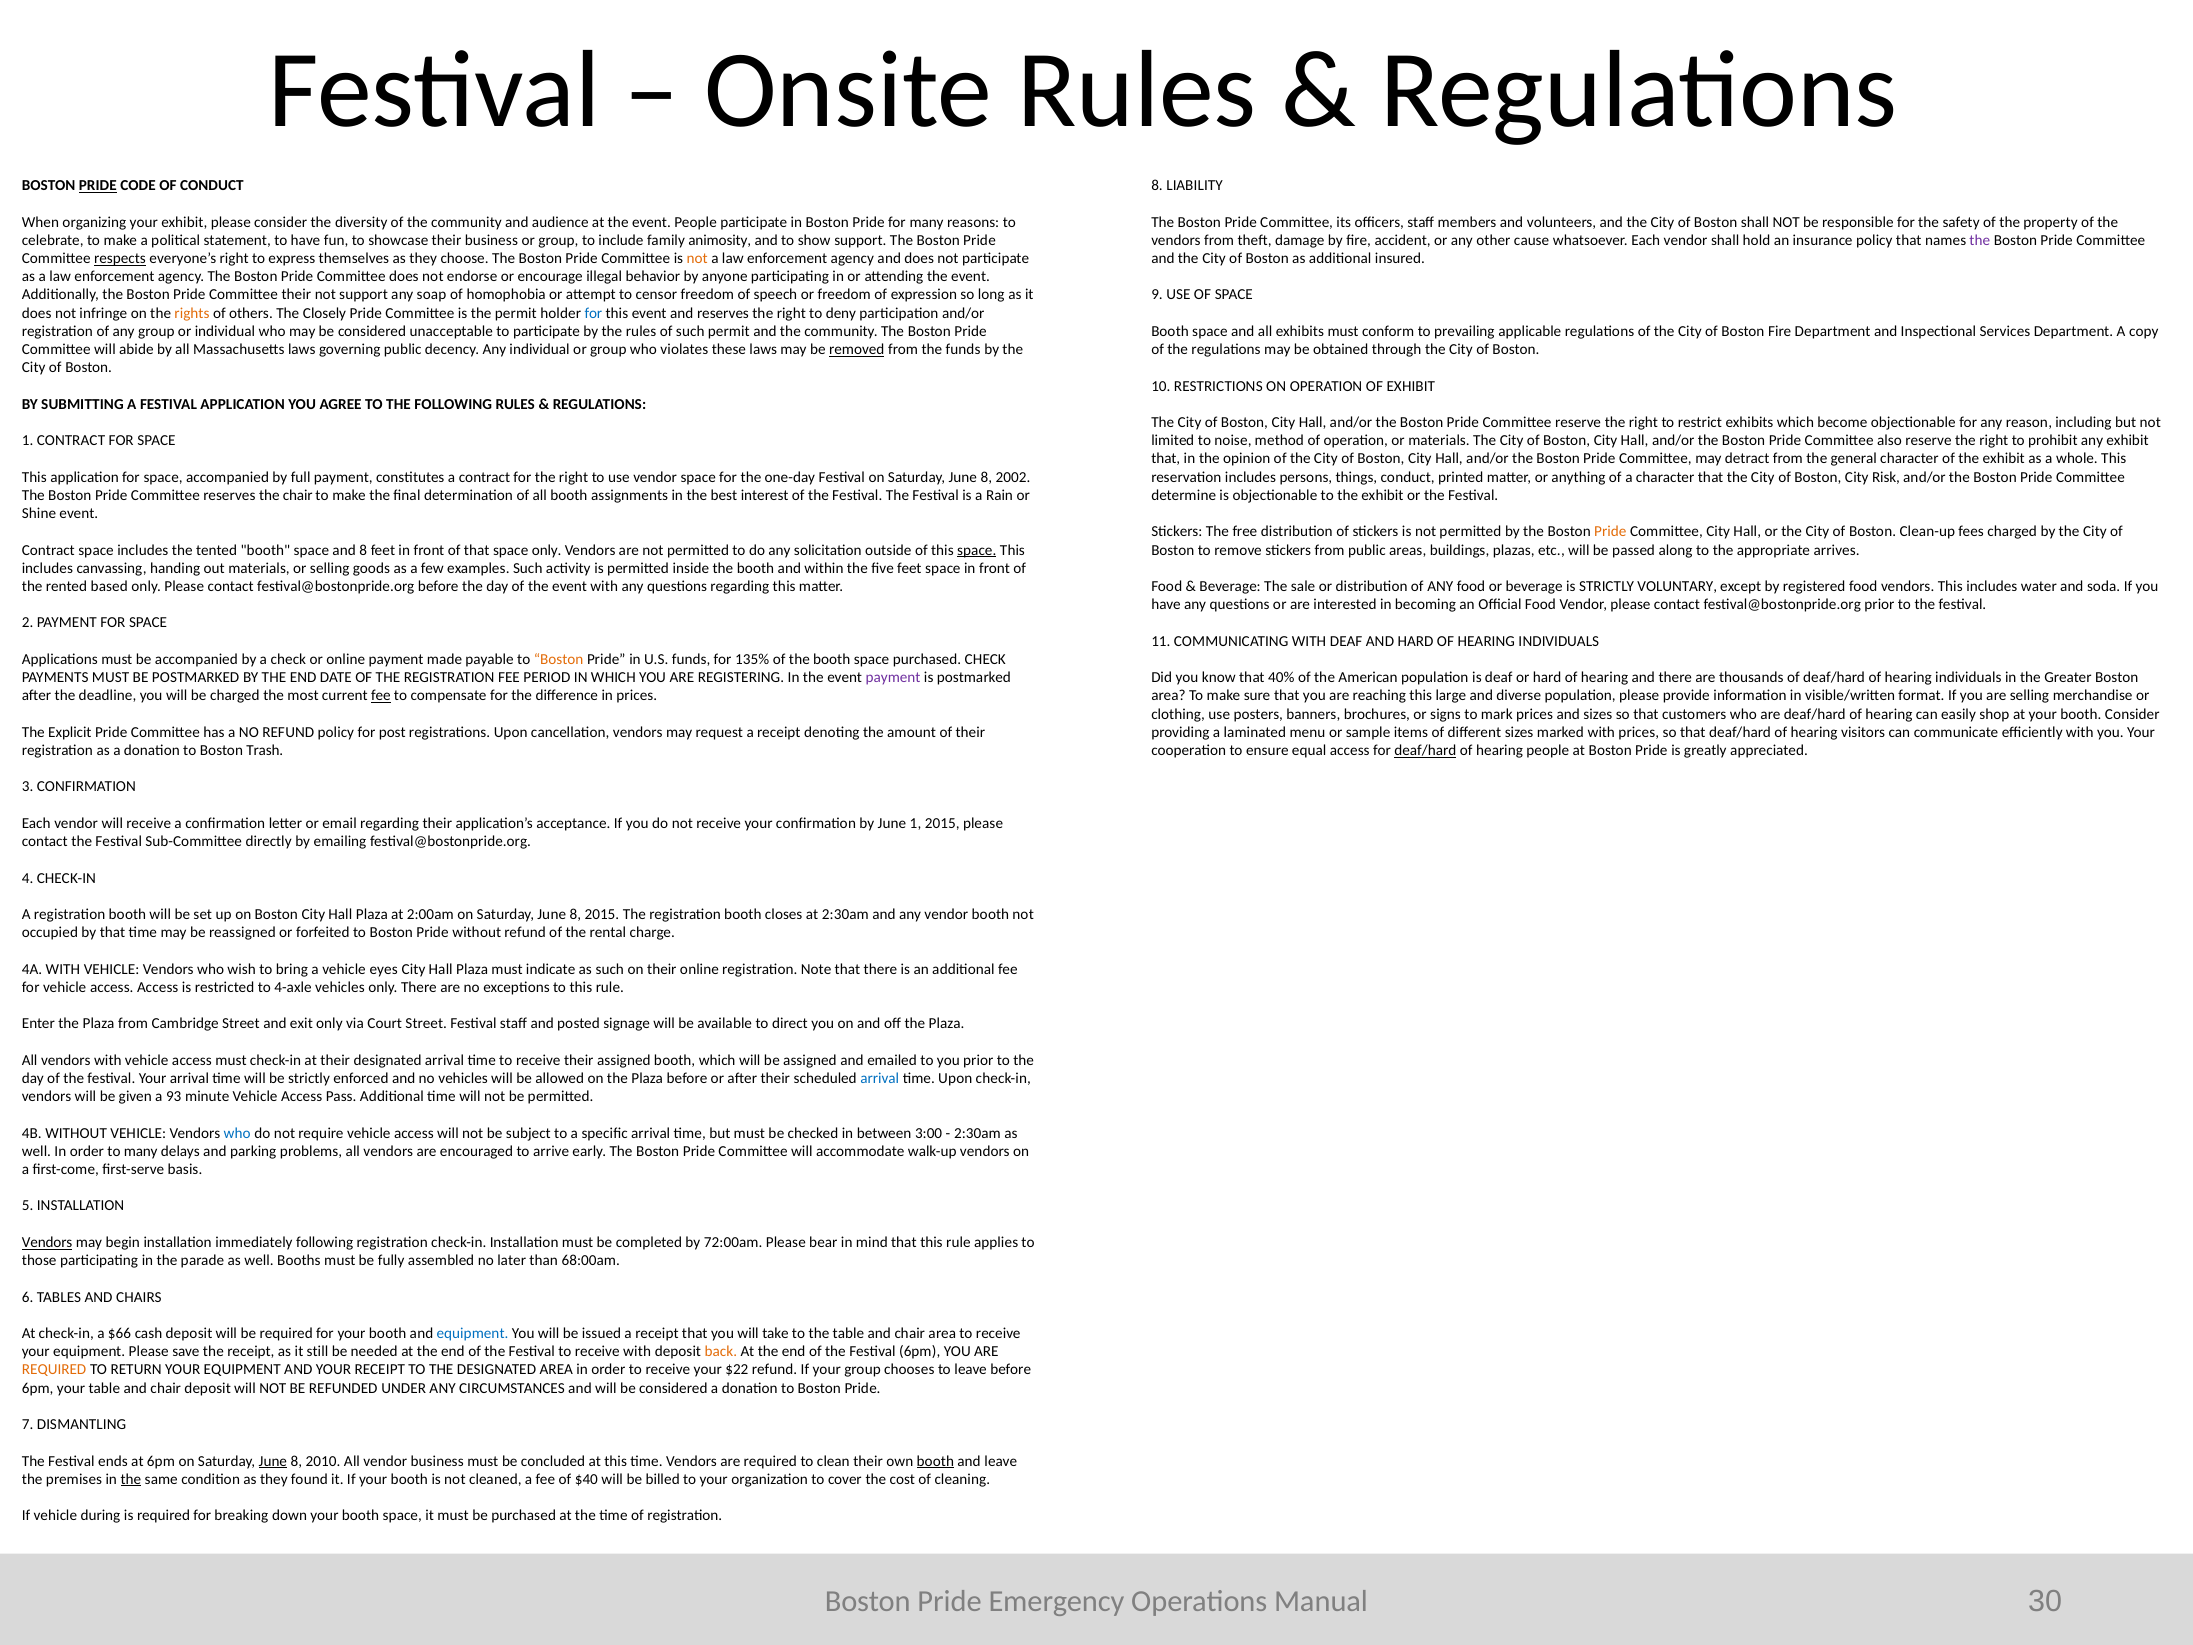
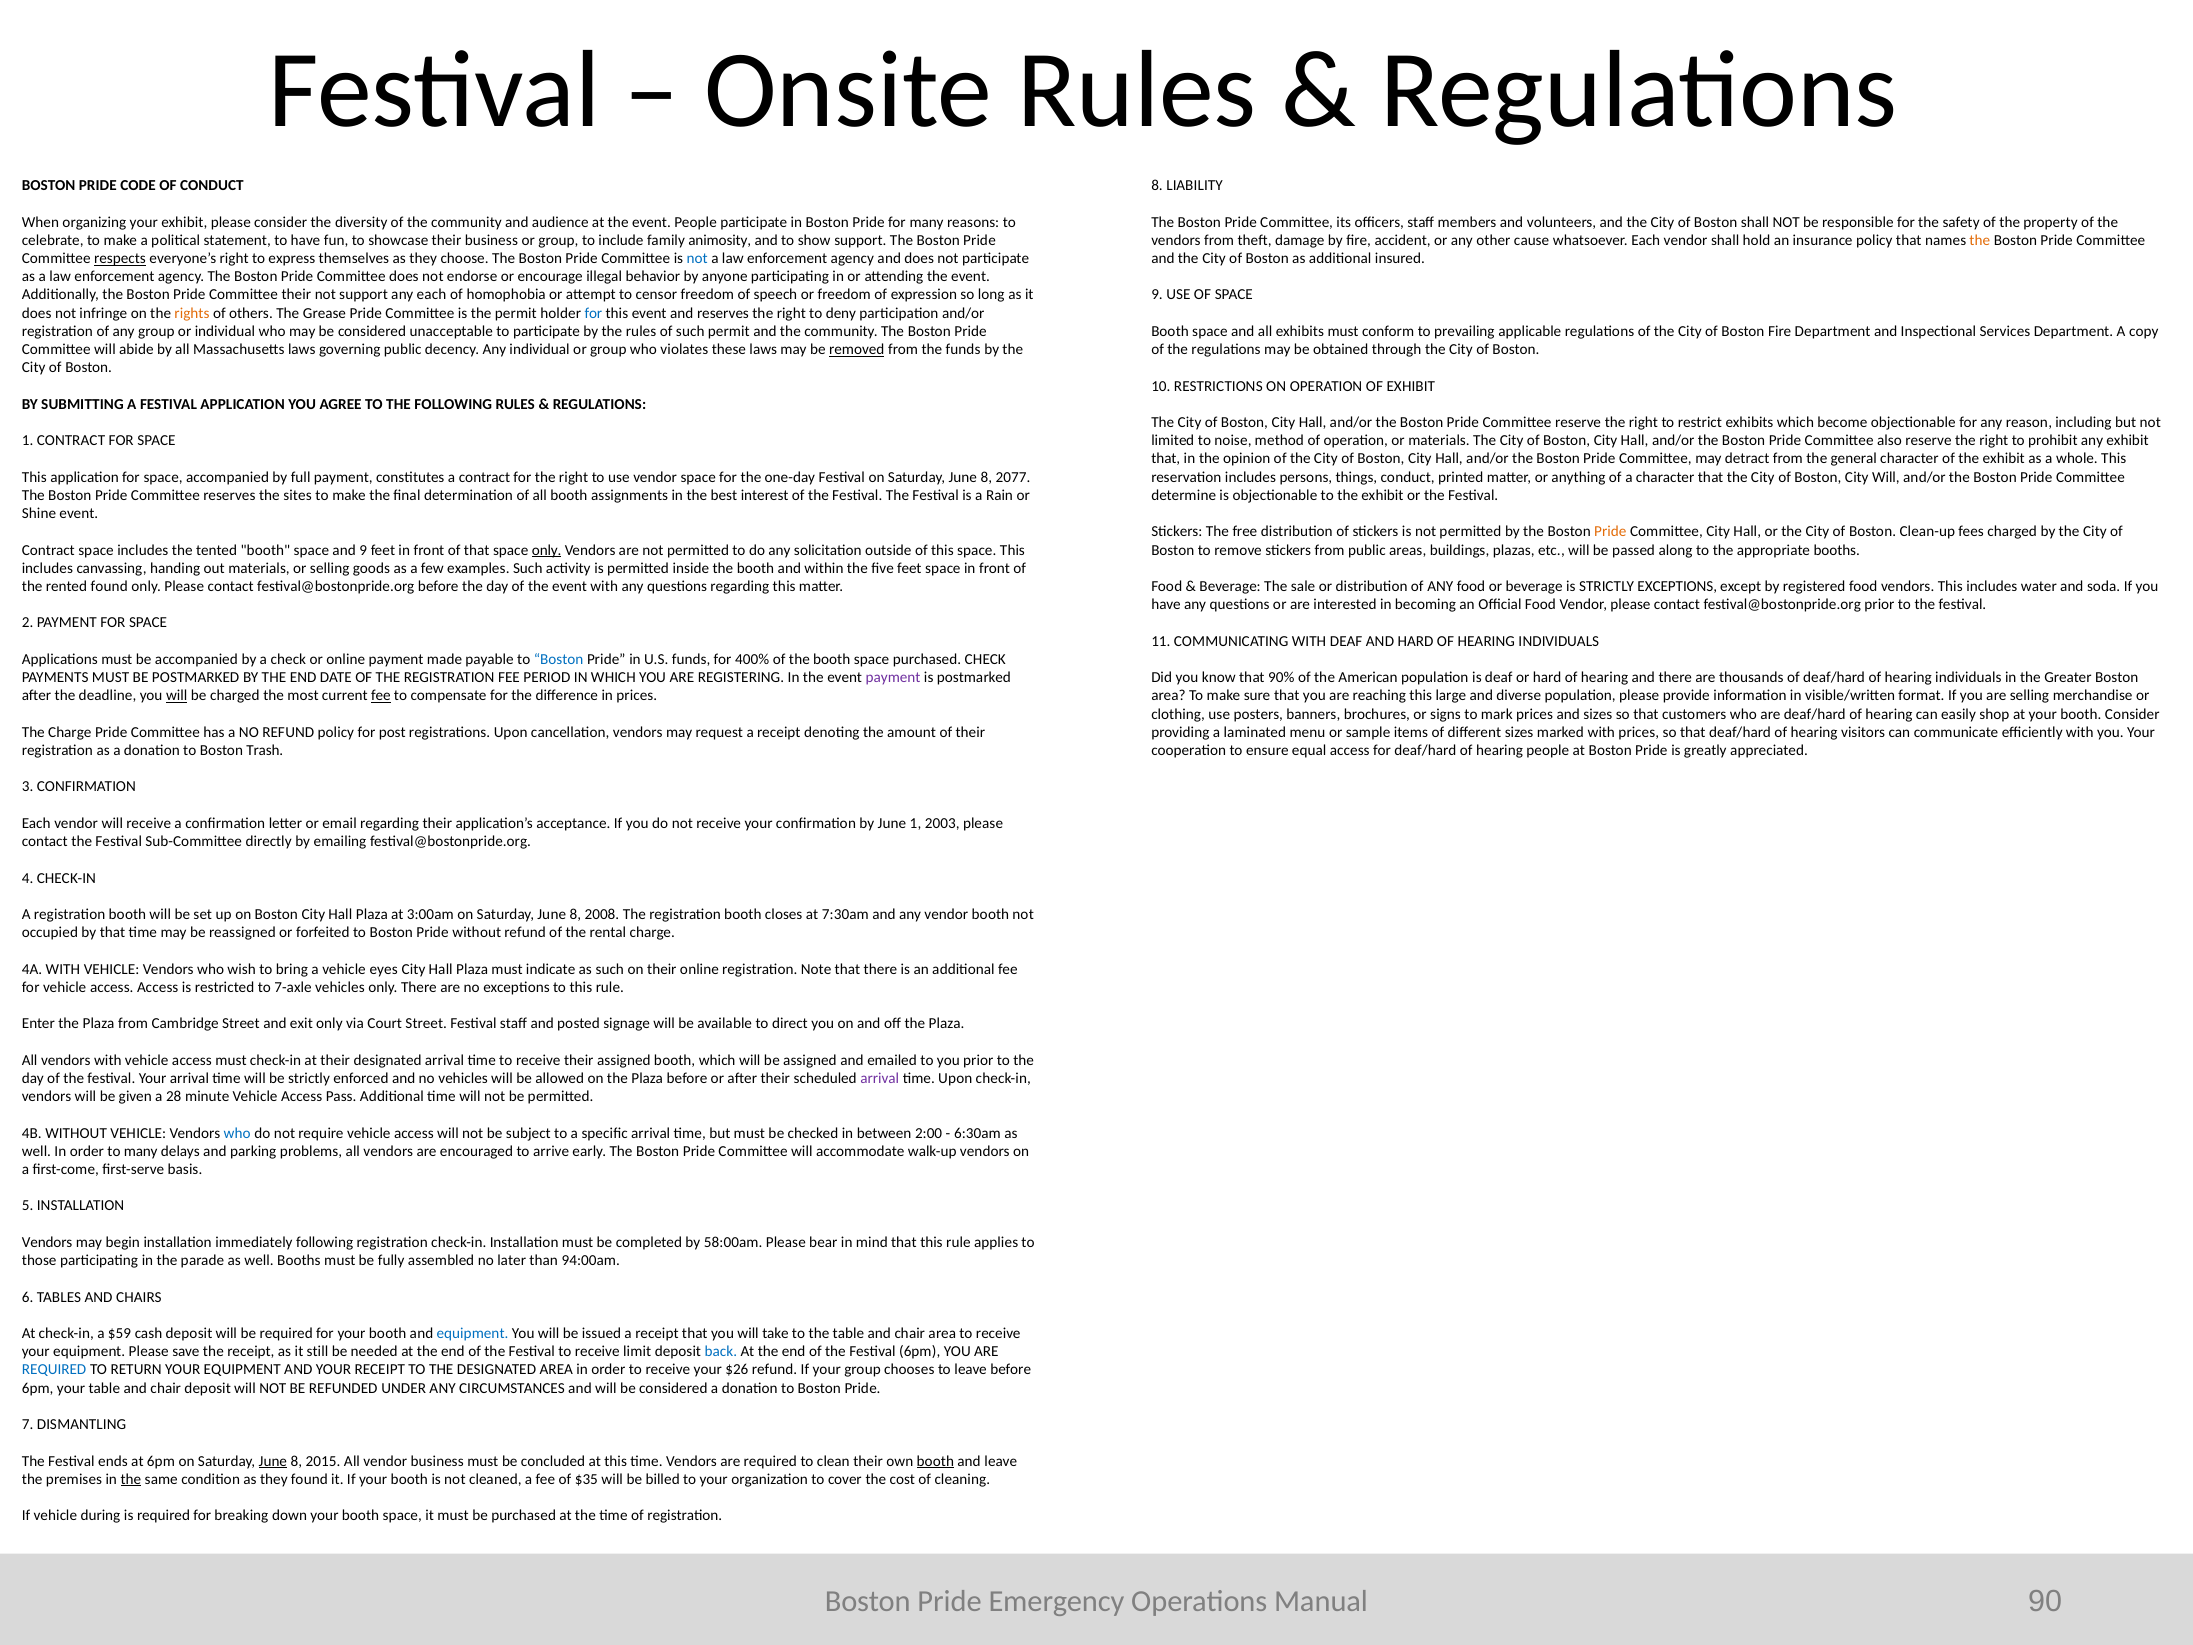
PRIDE at (98, 186) underline: present -> none
the at (1980, 240) colour: purple -> orange
not at (697, 258) colour: orange -> blue
any soap: soap -> each
Closely: Closely -> Grease
2002: 2002 -> 2077
City Risk: Risk -> Will
the chair: chair -> sites
and 8: 8 -> 9
only at (547, 550) underline: none -> present
space at (977, 550) underline: present -> none
appropriate arrives: arrives -> booths
rented based: based -> found
STRICTLY VOLUNTARY: VOLUNTARY -> EXCEPTIONS
Boston at (559, 659) colour: orange -> blue
135%: 135% -> 400%
40%: 40% -> 90%
will at (177, 696) underline: none -> present
The Explicit: Explicit -> Charge
deaf/hard at (1425, 750) underline: present -> none
1 2015: 2015 -> 2003
2:00am: 2:00am -> 3:00am
8 2015: 2015 -> 2008
at 2:30am: 2:30am -> 7:30am
4-axle: 4-axle -> 7-axle
arrival at (880, 1078) colour: blue -> purple
93: 93 -> 28
3:00: 3:00 -> 2:00
2:30am at (977, 1133): 2:30am -> 6:30am
Vendors at (47, 1242) underline: present -> none
72:00am: 72:00am -> 58:00am
68:00am: 68:00am -> 94:00am
$66: $66 -> $59
receive with: with -> limit
back colour: orange -> blue
REQUIRED at (54, 1370) colour: orange -> blue
$22: $22 -> $26
2010: 2010 -> 2015
$40: $40 -> $35
30: 30 -> 90
